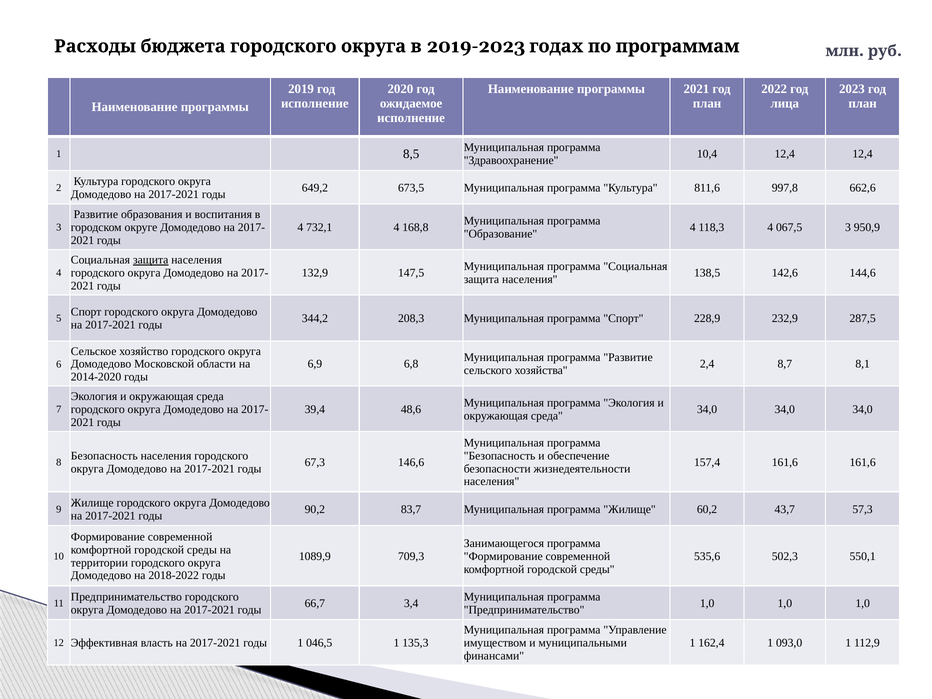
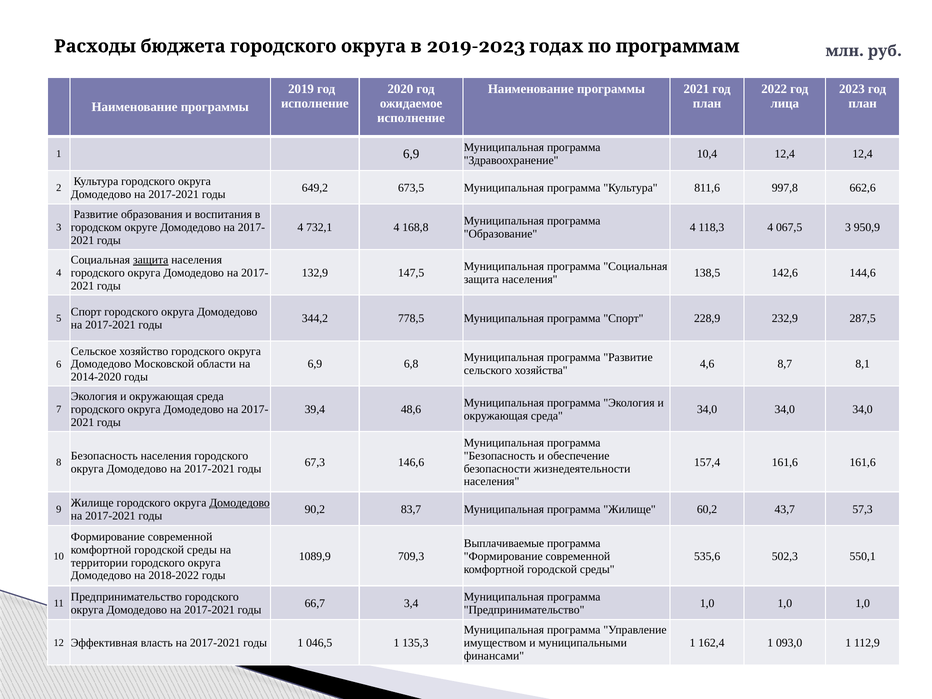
1 8,5: 8,5 -> 6,9
208,3: 208,3 -> 778,5
2,4: 2,4 -> 4,6
Домодедово at (240, 503) underline: none -> present
Занимающегося: Занимающегося -> Выплачиваемые
